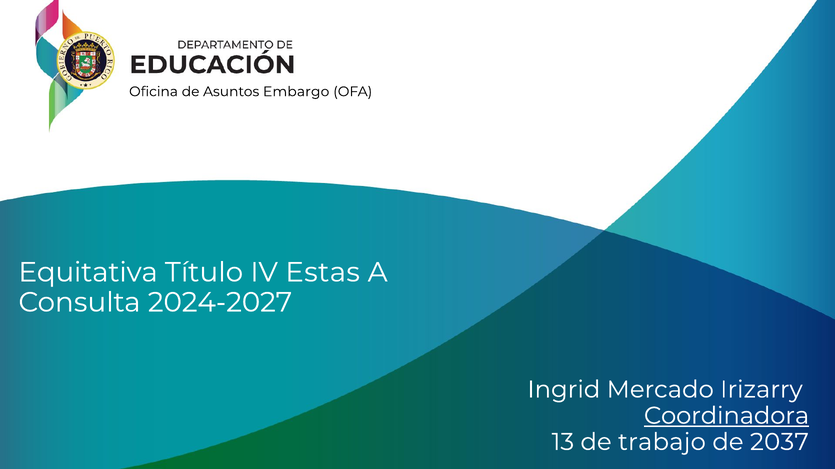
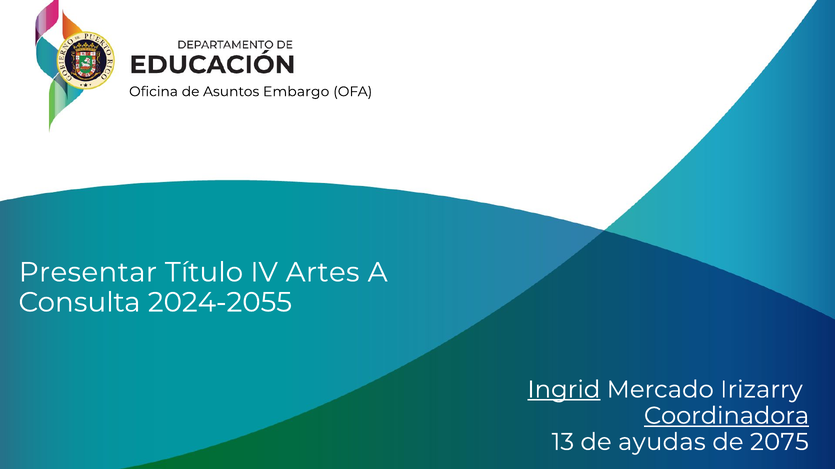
Equitativa: Equitativa -> Presentar
Estas: Estas -> Artes
2024-2027: 2024-2027 -> 2024-2055
Ingrid underline: none -> present
trabajo: trabajo -> ayudas
2037: 2037 -> 2075
